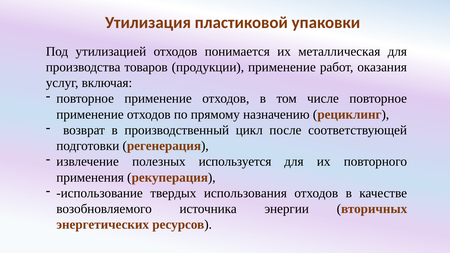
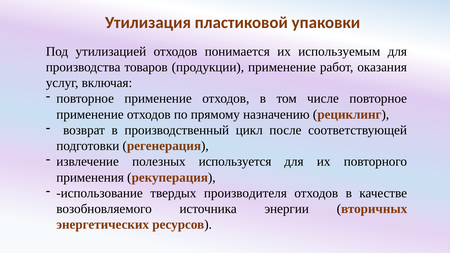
металлическая: металлическая -> используемым
использования: использования -> производителя
